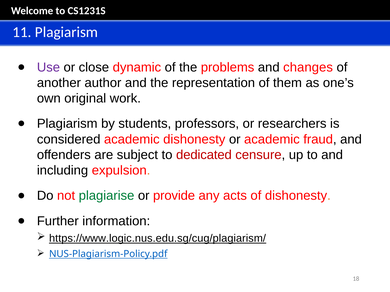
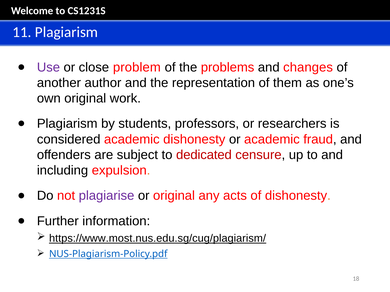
dynamic: dynamic -> problem
plagiarise colour: green -> purple
or provide: provide -> original
https://www.logic.nus.edu.sg/cug/plagiarism/: https://www.logic.nus.edu.sg/cug/plagiarism/ -> https://www.most.nus.edu.sg/cug/plagiarism/
